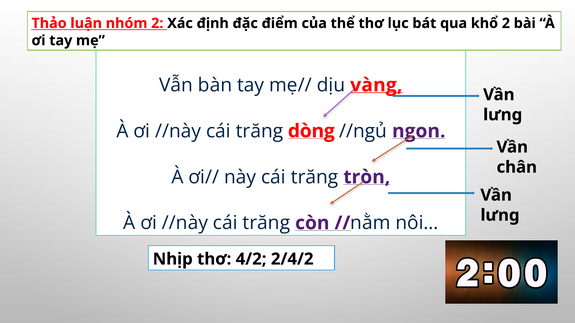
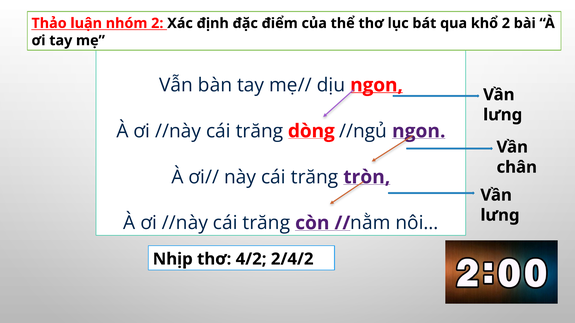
vàng at (376, 85): vàng -> ngon
